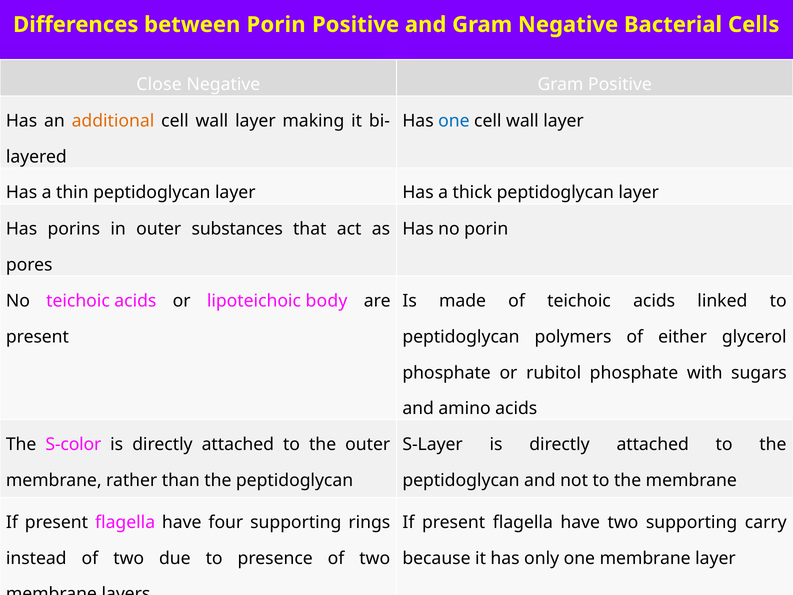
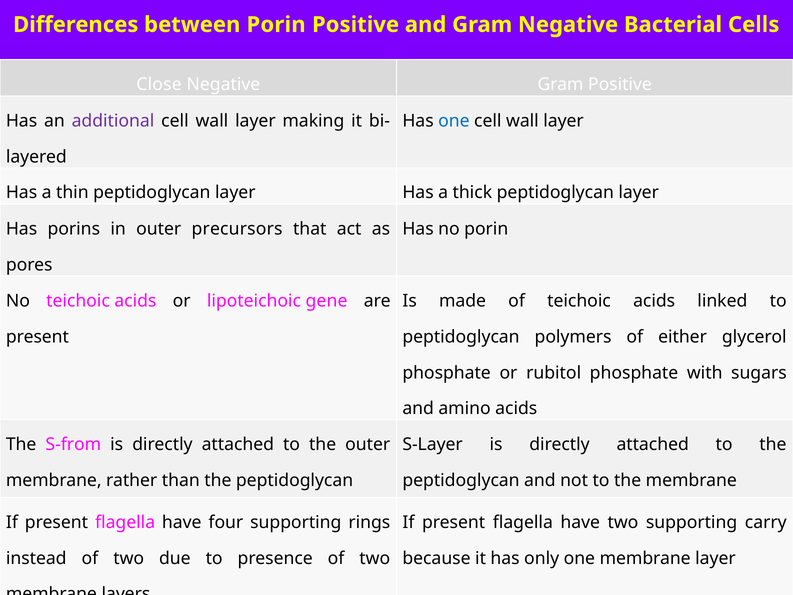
additional colour: orange -> purple
substances: substances -> precursors
body: body -> gene
S-color: S-color -> S-from
